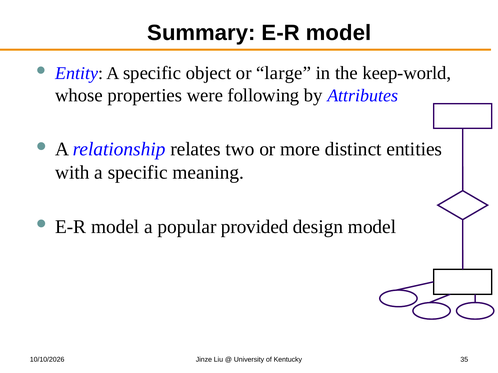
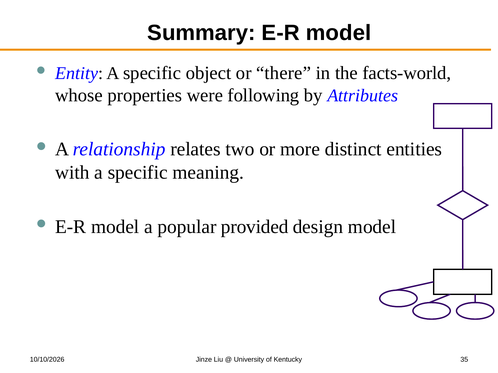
large: large -> there
keep-world: keep-world -> facts-world
